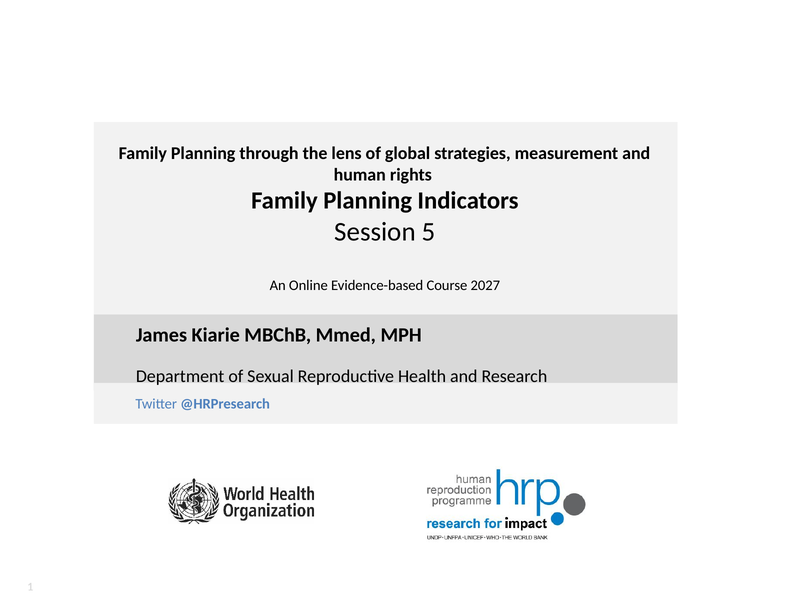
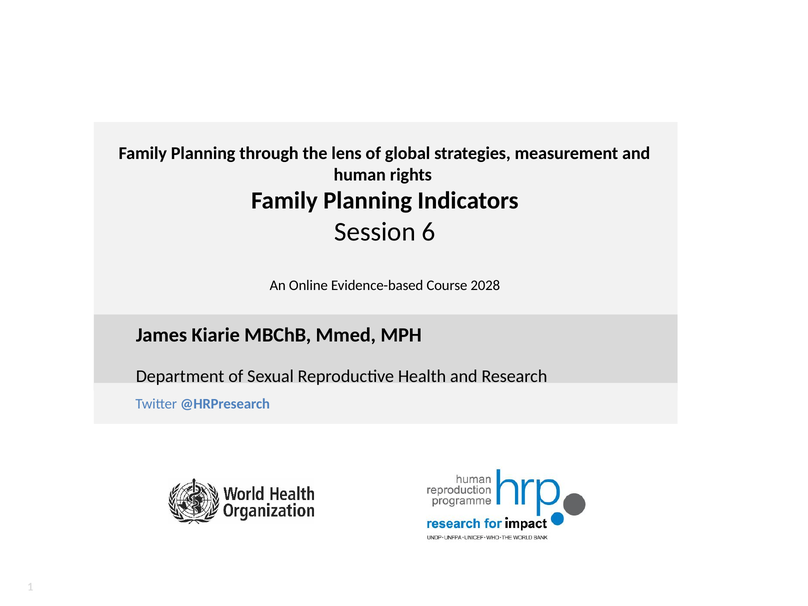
5: 5 -> 6
2027: 2027 -> 2028
